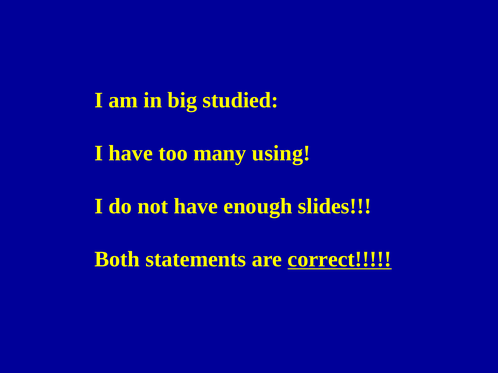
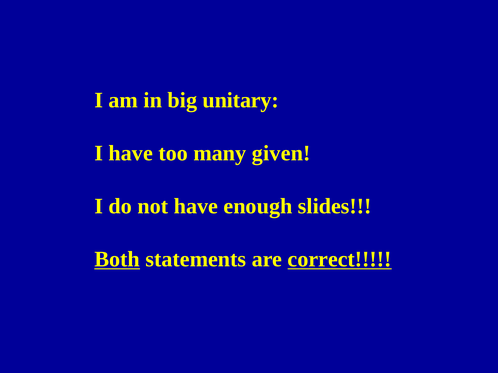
studied: studied -> unitary
using: using -> given
Both underline: none -> present
